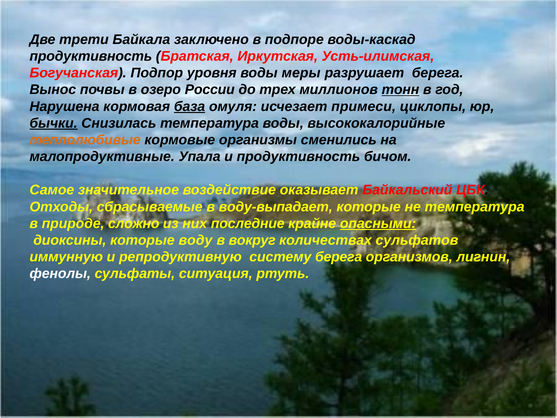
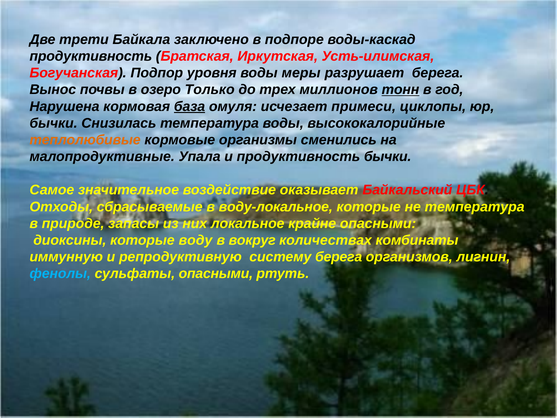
России: России -> Только
бычки at (54, 123) underline: present -> none
продуктивность бичом: бичом -> бычки
воду-выпадает: воду-выпадает -> воду-локальное
сложно: сложно -> запасы
последние: последние -> локальное
опасными at (378, 223) underline: present -> none
сульфатов: сульфатов -> комбинаты
фенолы colour: white -> light blue
сульфаты ситуация: ситуация -> опасными
